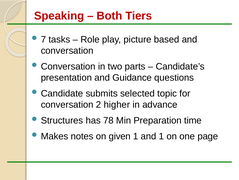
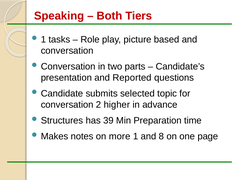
7 at (43, 39): 7 -> 1
Guidance: Guidance -> Reported
78: 78 -> 39
given: given -> more
and 1: 1 -> 8
